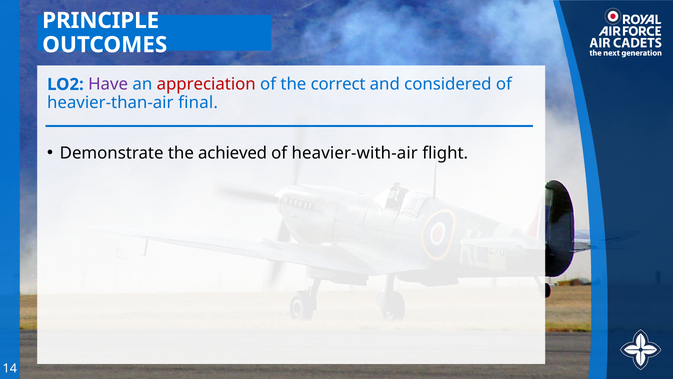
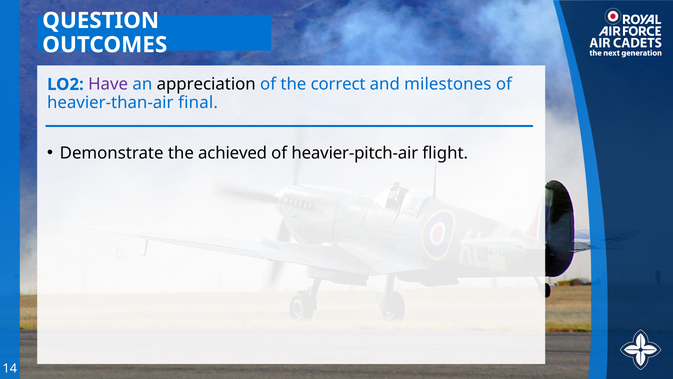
PRINCIPLE: PRINCIPLE -> QUESTION
appreciation colour: red -> black
considered: considered -> milestones
heavier-with-air: heavier-with-air -> heavier-pitch-air
